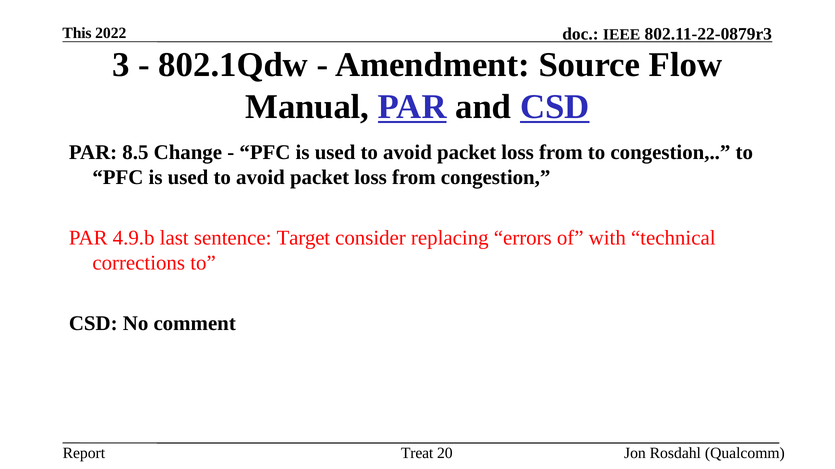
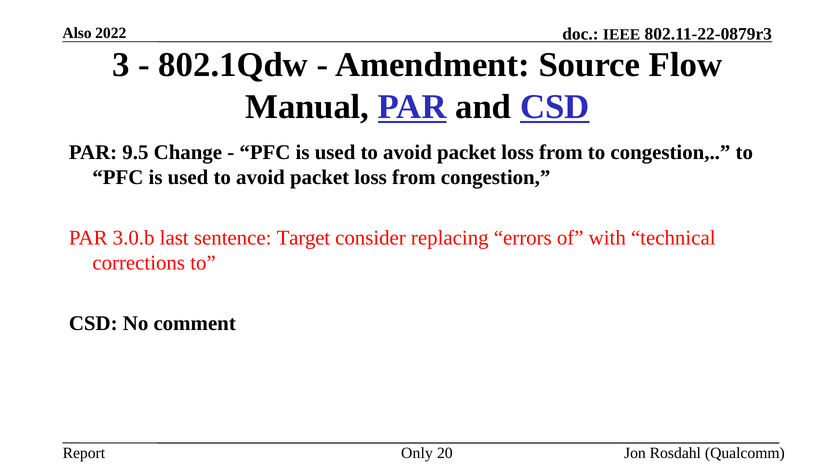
This: This -> Also
8.5: 8.5 -> 9.5
4.9.b: 4.9.b -> 3.0.b
Treat: Treat -> Only
